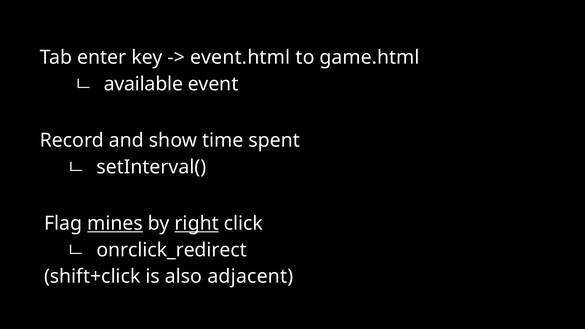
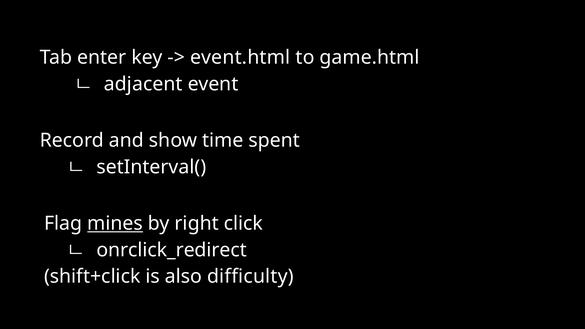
available: available -> adjacent
right underline: present -> none
adjacent: adjacent -> difficulty
